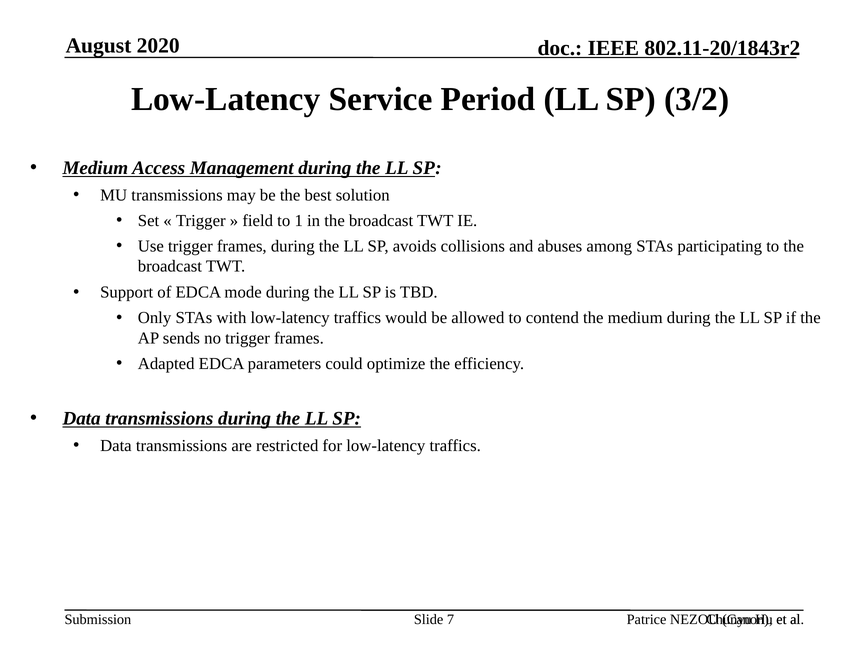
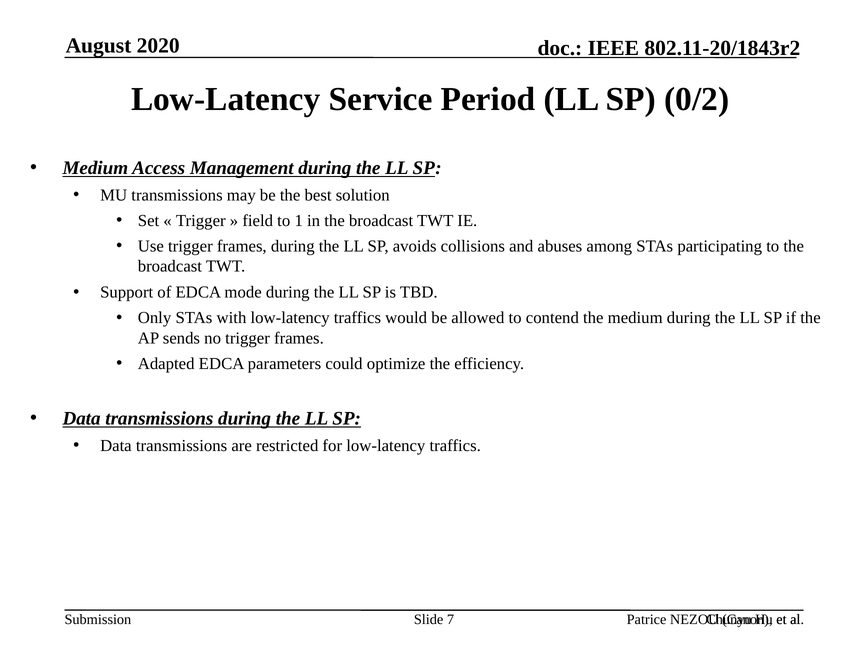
3/2: 3/2 -> 0/2
